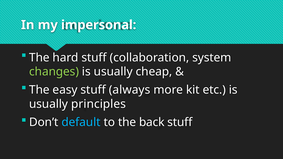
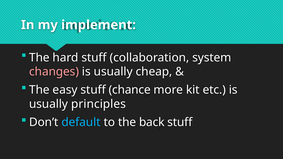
impersonal: impersonal -> implement
changes colour: light green -> pink
always: always -> chance
